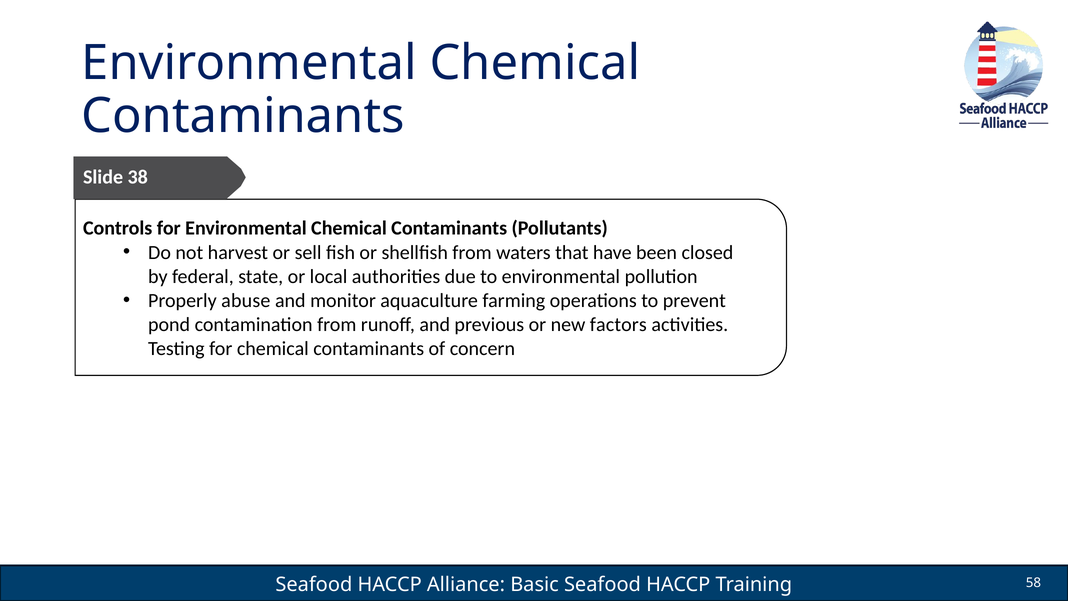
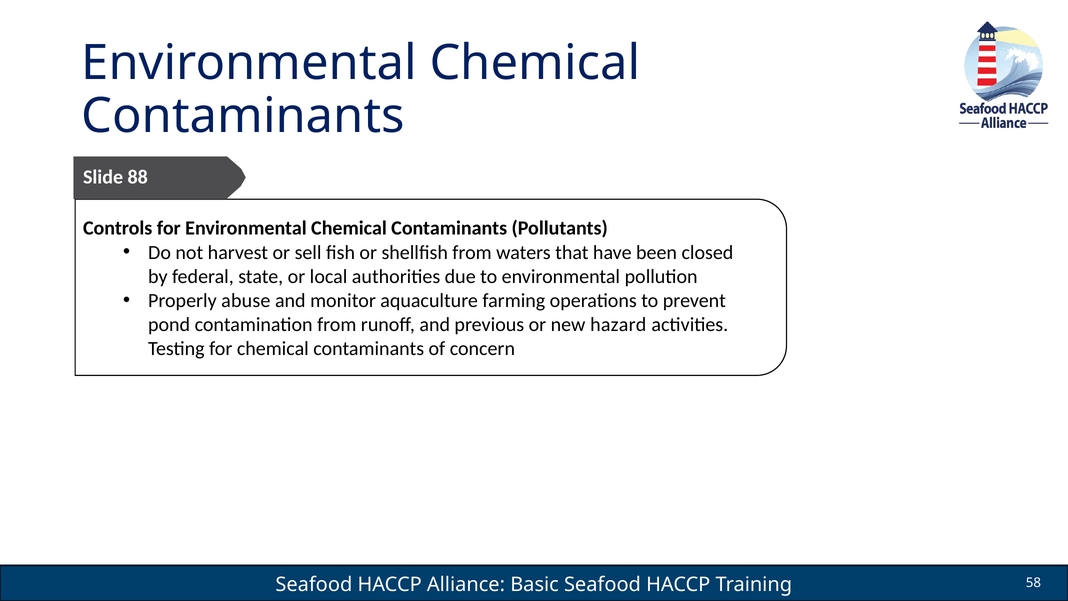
38: 38 -> 88
factors: factors -> hazard
